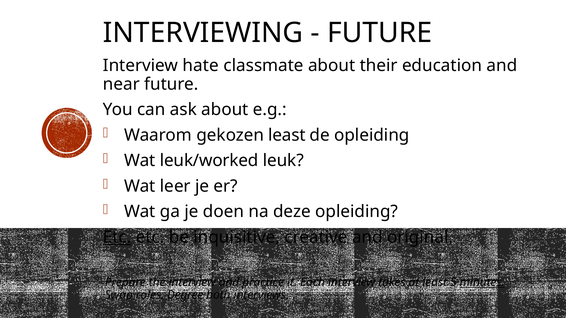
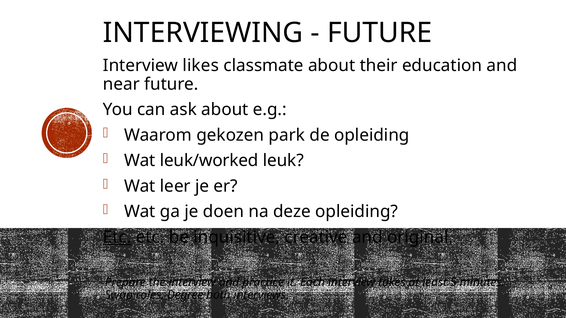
hate: hate -> likes
gekozen least: least -> park
minutes underline: present -> none
